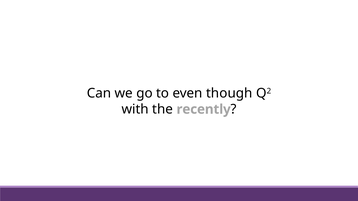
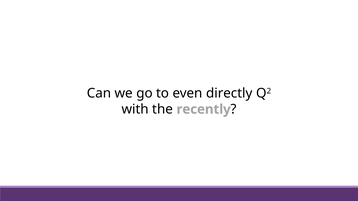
though: though -> directly
